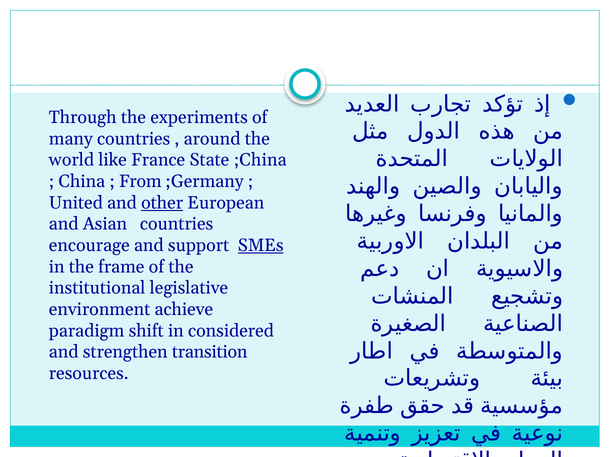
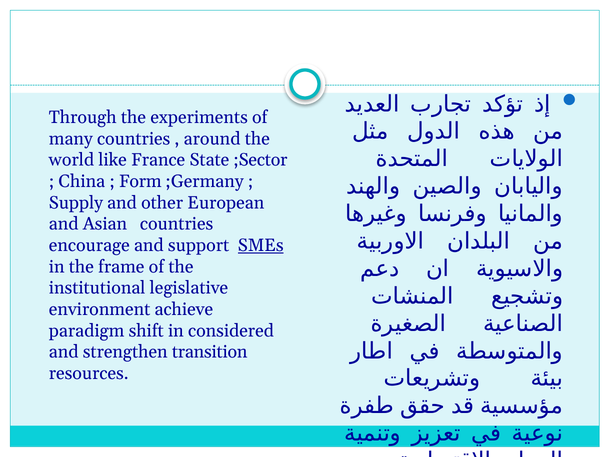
;China: ;China -> ;Sector
From: From -> Form
United: United -> Supply
other underline: present -> none
